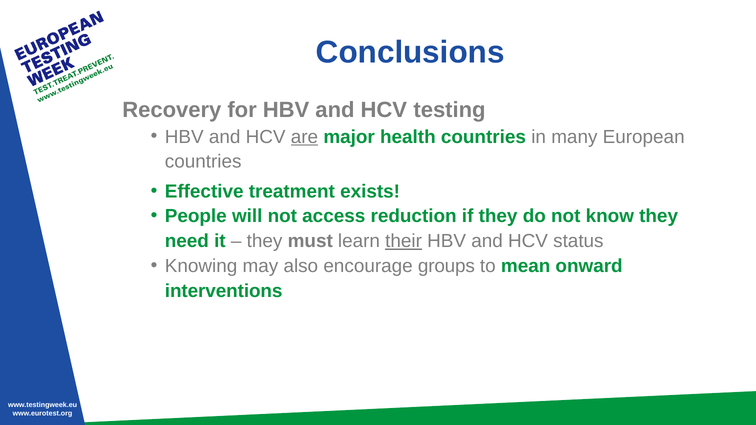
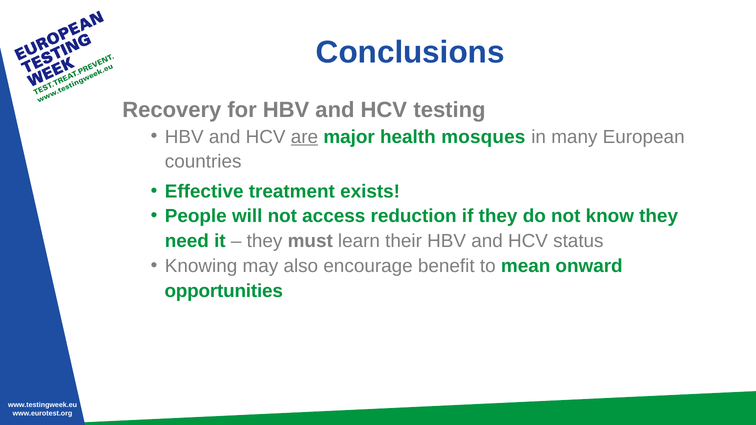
health countries: countries -> mosques
their underline: present -> none
groups: groups -> benefit
interventions: interventions -> opportunities
